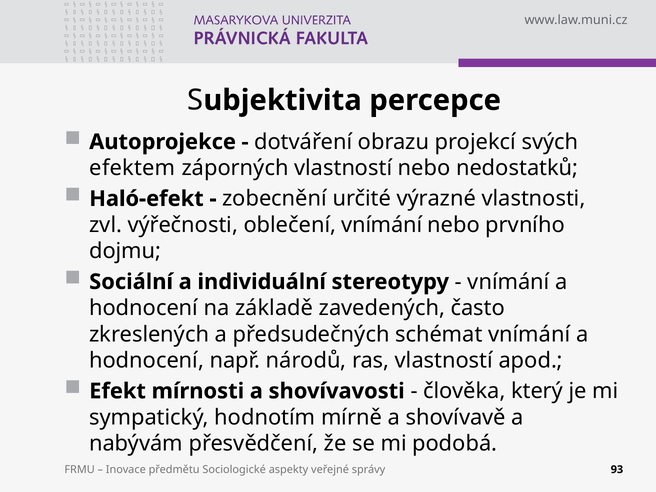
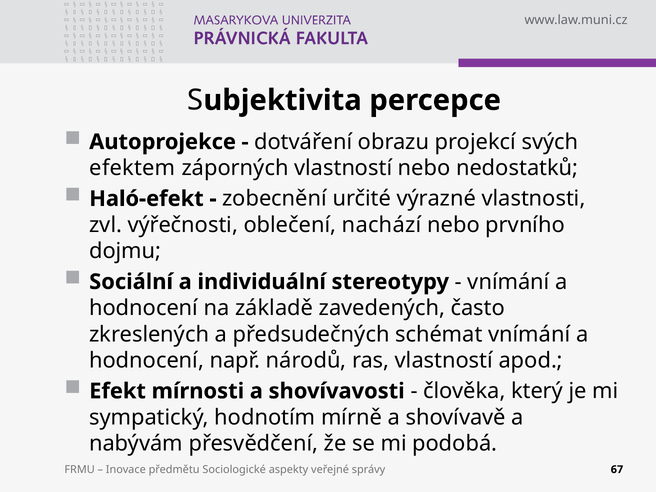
oblečení vnímání: vnímání -> nachází
93: 93 -> 67
